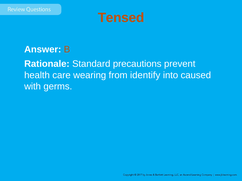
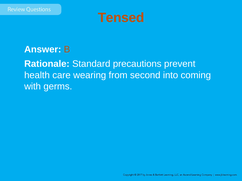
identify: identify -> second
caused: caused -> coming
